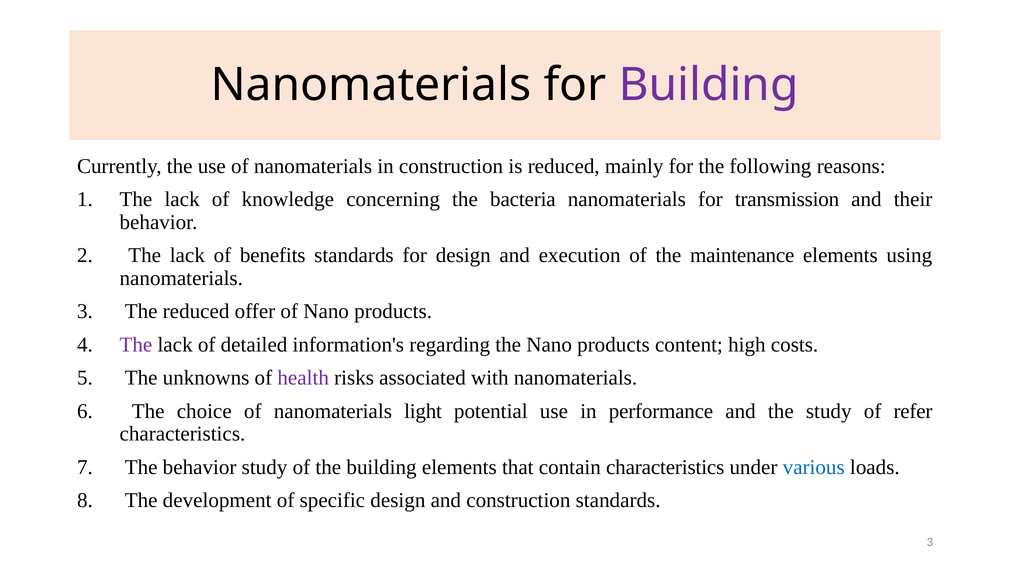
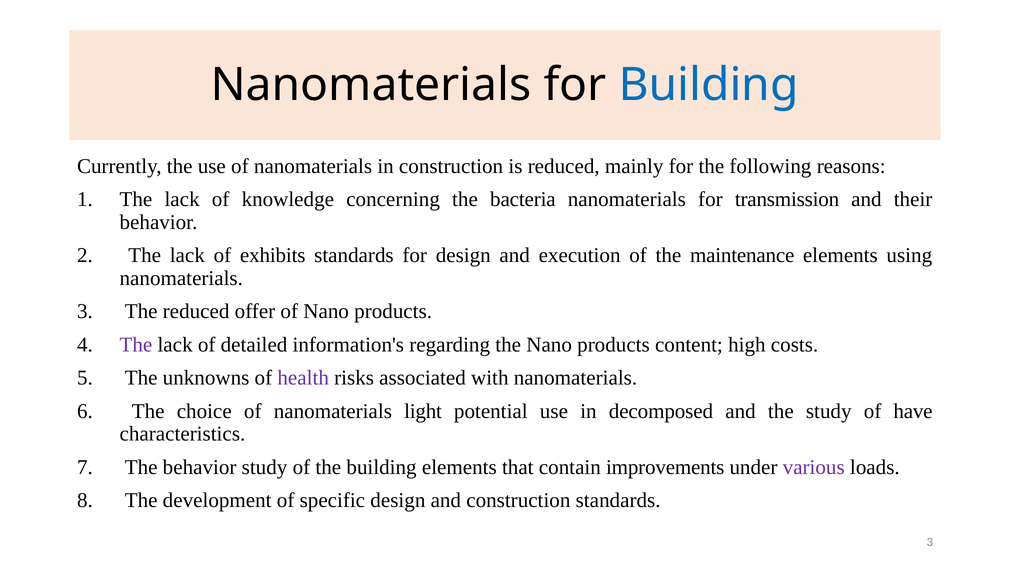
Building at (709, 85) colour: purple -> blue
benefits: benefits -> exhibits
performance: performance -> decomposed
refer: refer -> have
contain characteristics: characteristics -> improvements
various colour: blue -> purple
